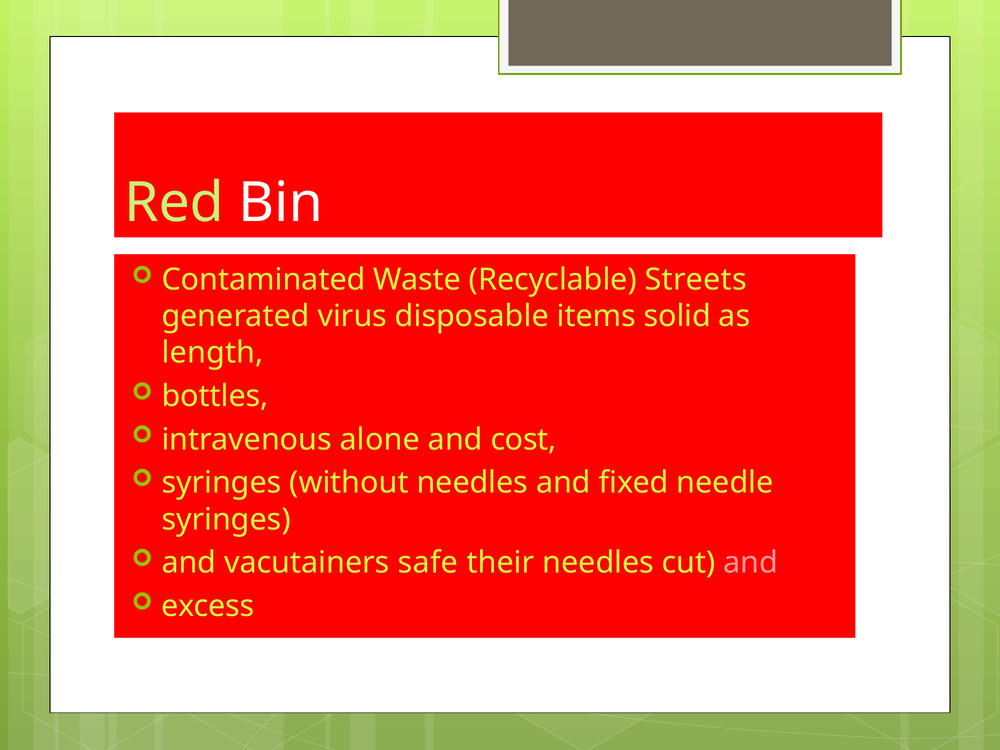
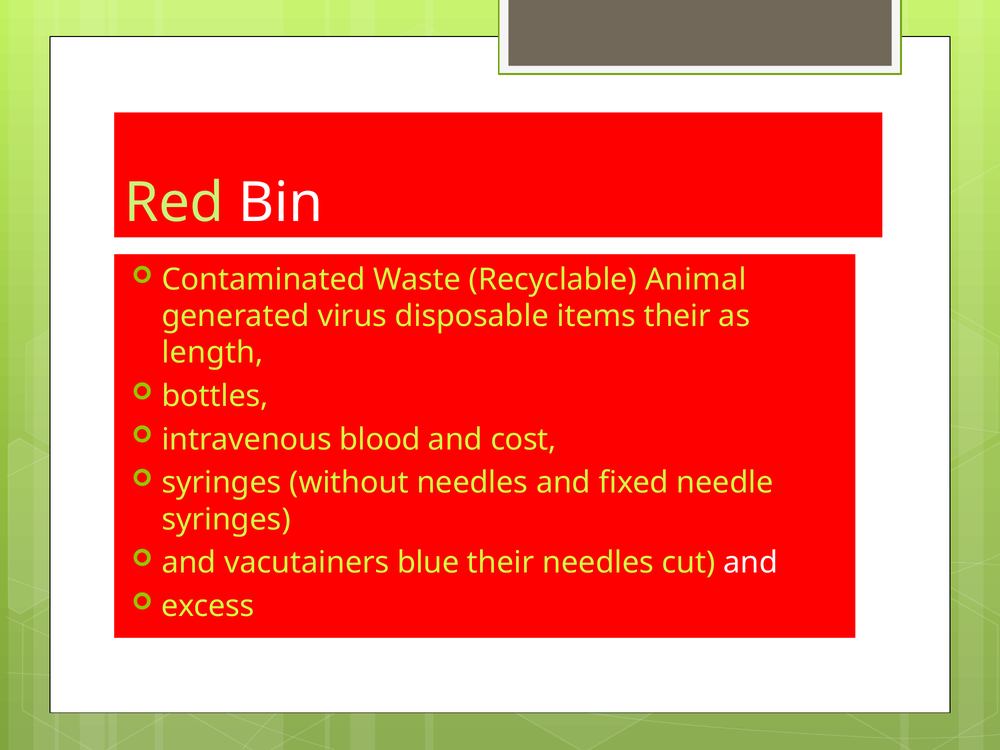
Streets: Streets -> Animal
items solid: solid -> their
alone: alone -> blood
safe: safe -> blue
and at (751, 563) colour: pink -> white
